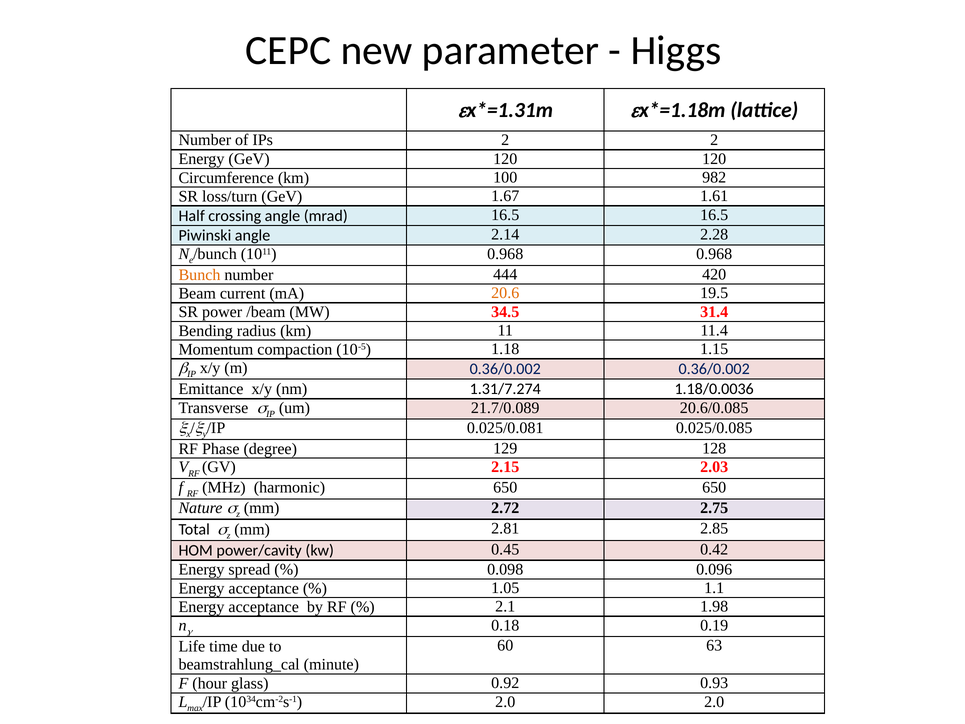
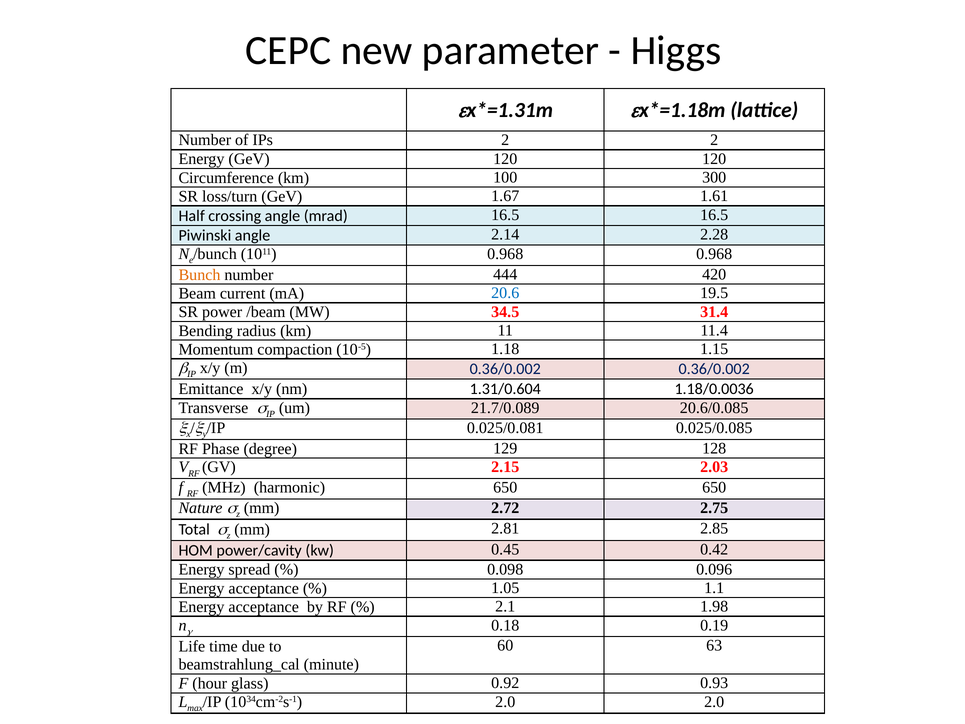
982: 982 -> 300
20.6 colour: orange -> blue
1.31/7.274: 1.31/7.274 -> 1.31/0.604
